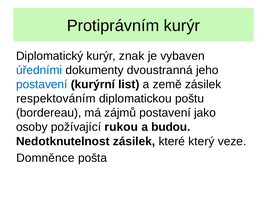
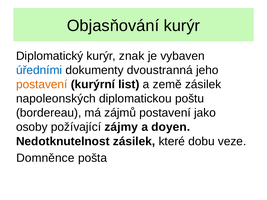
Protiprávním: Protiprávním -> Objasňování
postavení at (42, 84) colour: blue -> orange
respektováním: respektováním -> napoleonských
rukou: rukou -> zájmy
budou: budou -> doyen
který: který -> dobu
